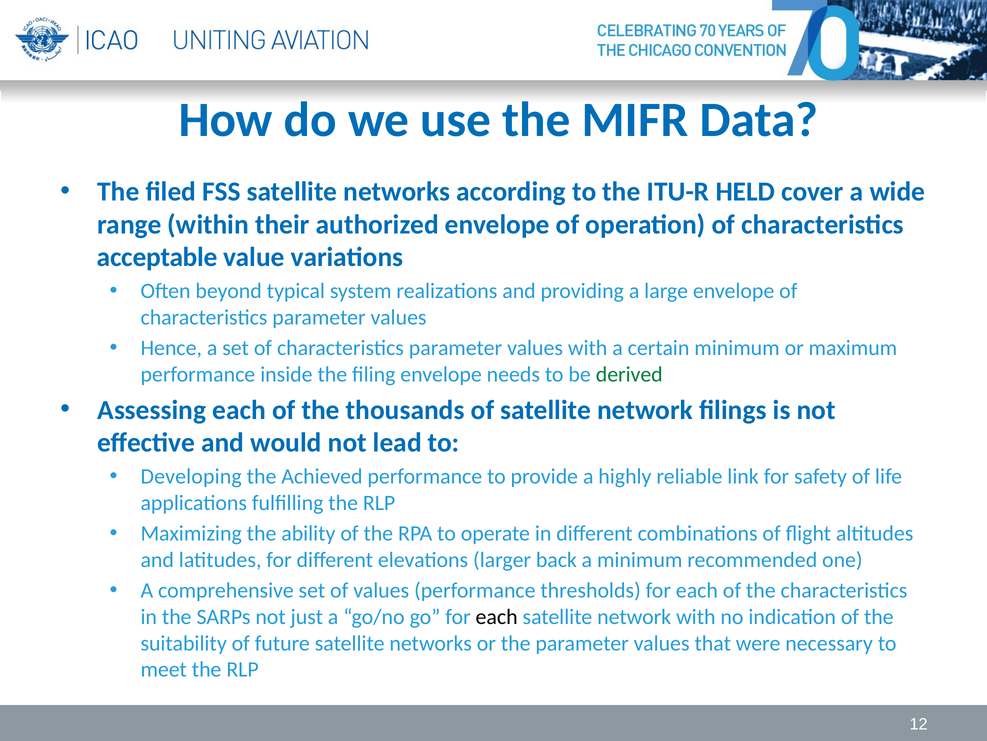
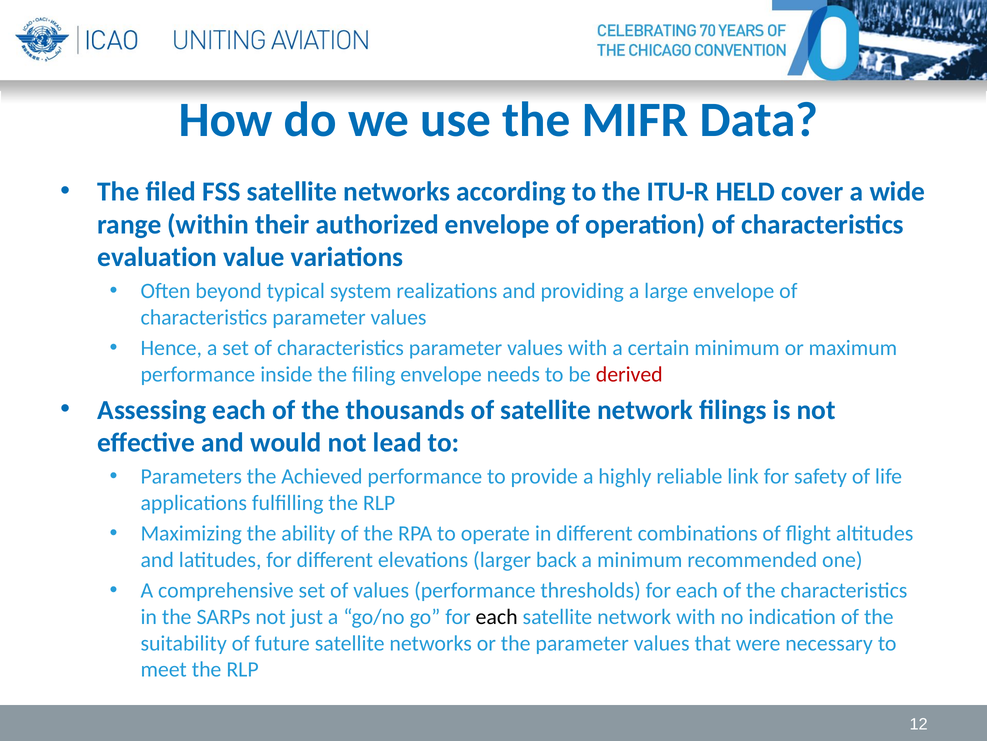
acceptable: acceptable -> evaluation
derived colour: green -> red
Developing: Developing -> Parameters
